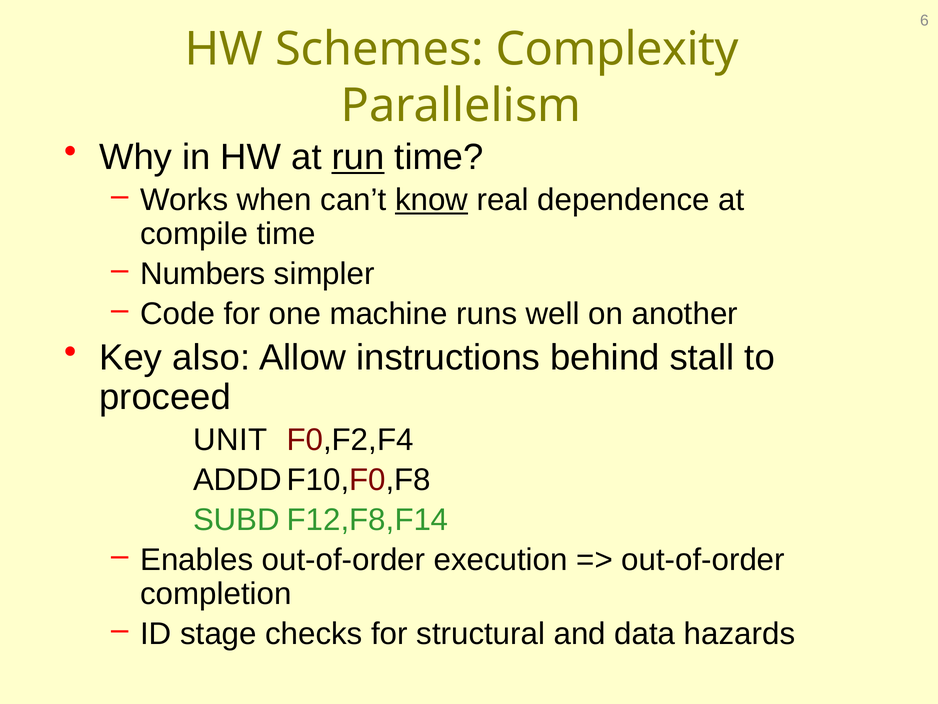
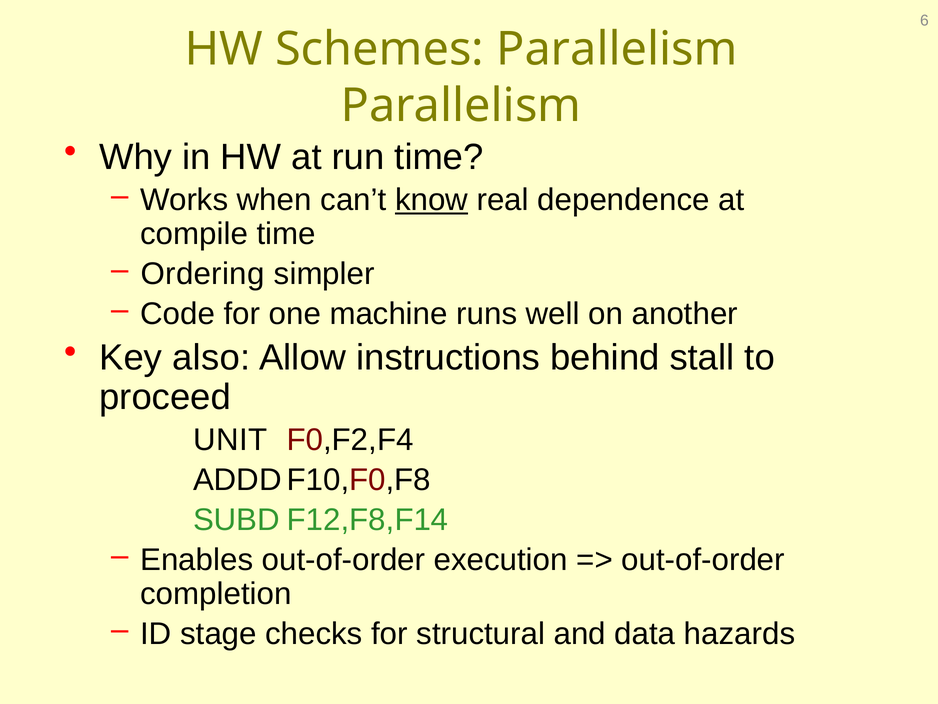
Schemes Complexity: Complexity -> Parallelism
run underline: present -> none
Numbers: Numbers -> Ordering
